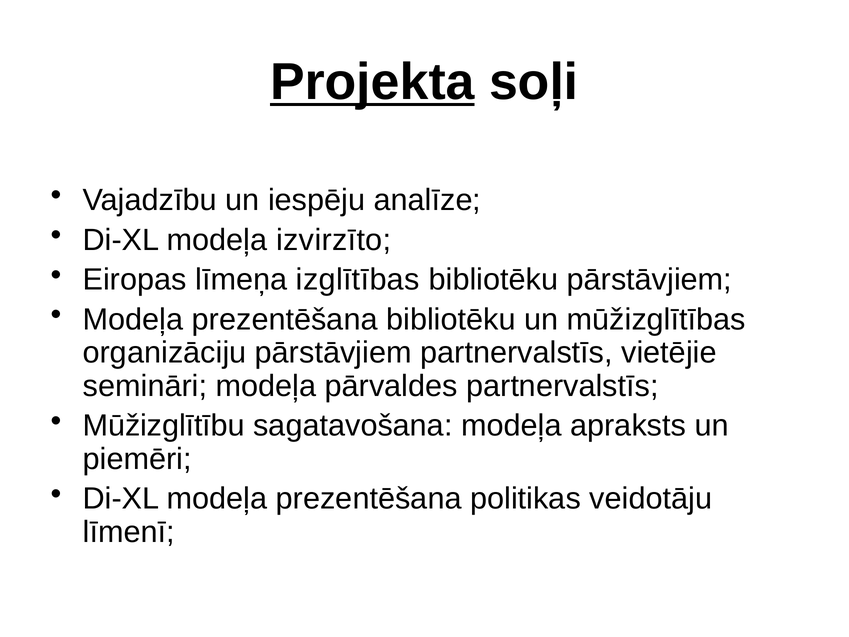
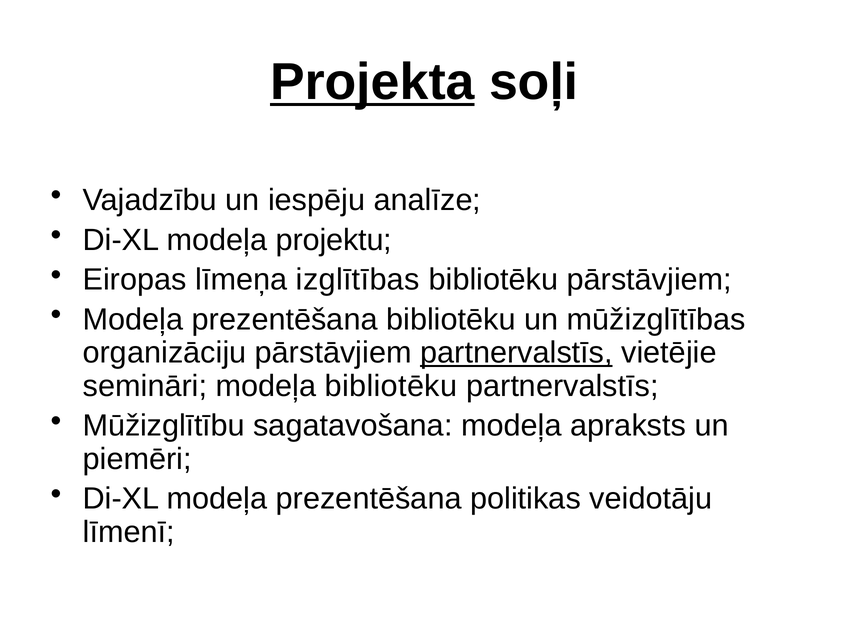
izvirzīto: izvirzīto -> projektu
partnervalstīs at (516, 353) underline: none -> present
modeļa pārvaldes: pārvaldes -> bibliotēku
